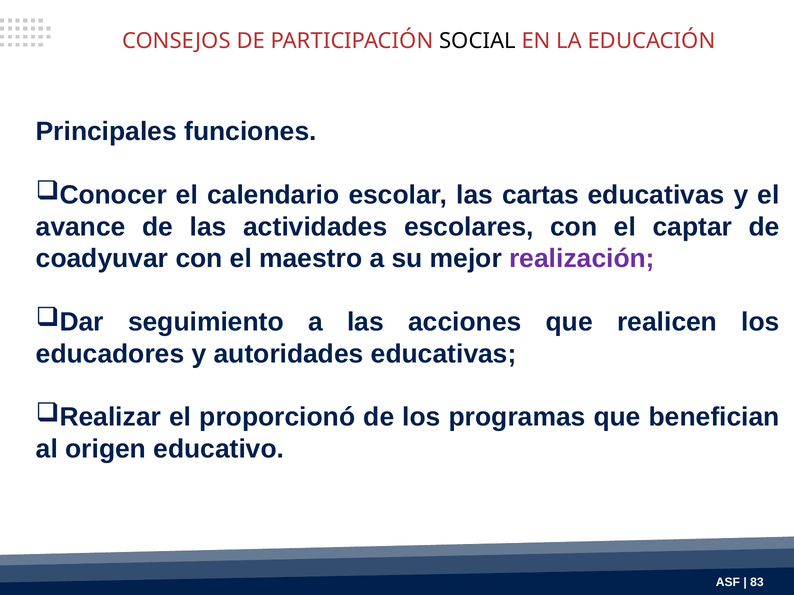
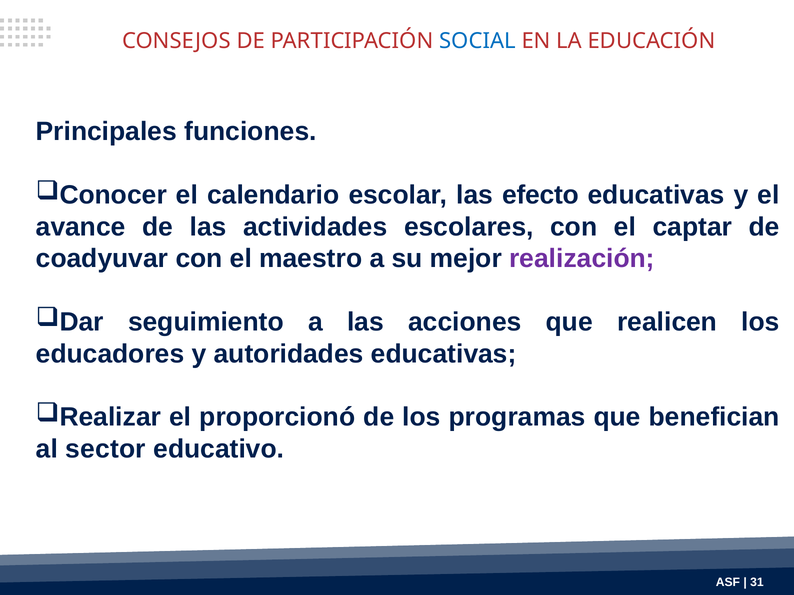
SOCIAL colour: black -> blue
cartas: cartas -> efecto
origen: origen -> sector
83: 83 -> 31
